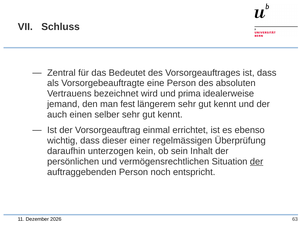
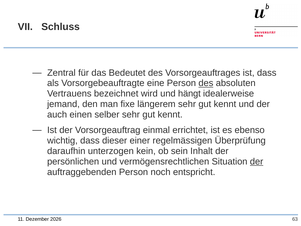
des at (206, 83) underline: none -> present
prima: prima -> hängt
fest: fest -> fixe
